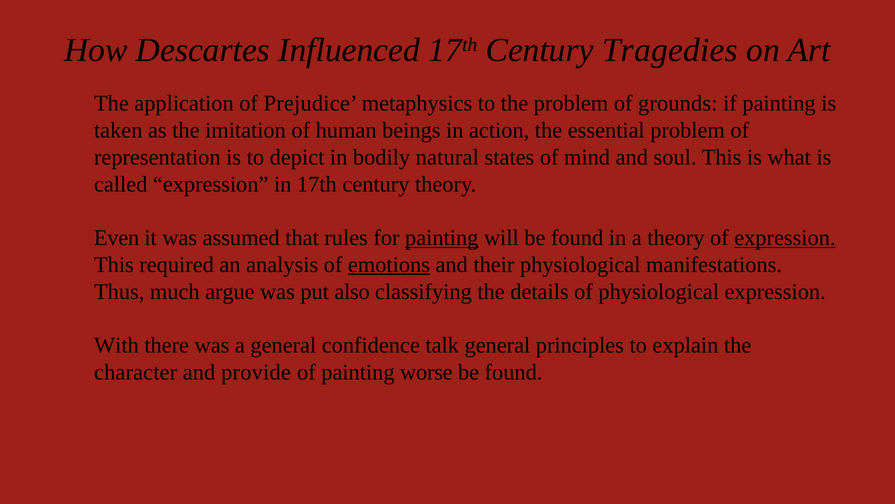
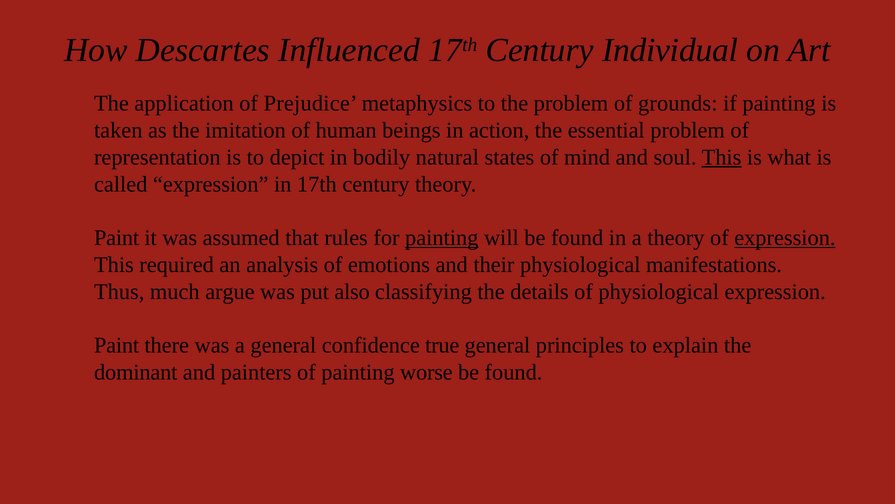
Tragedies: Tragedies -> Individual
This at (722, 157) underline: none -> present
Even at (117, 238): Even -> Paint
emotions underline: present -> none
With at (116, 345): With -> Paint
talk: talk -> true
character: character -> dominant
provide: provide -> painters
